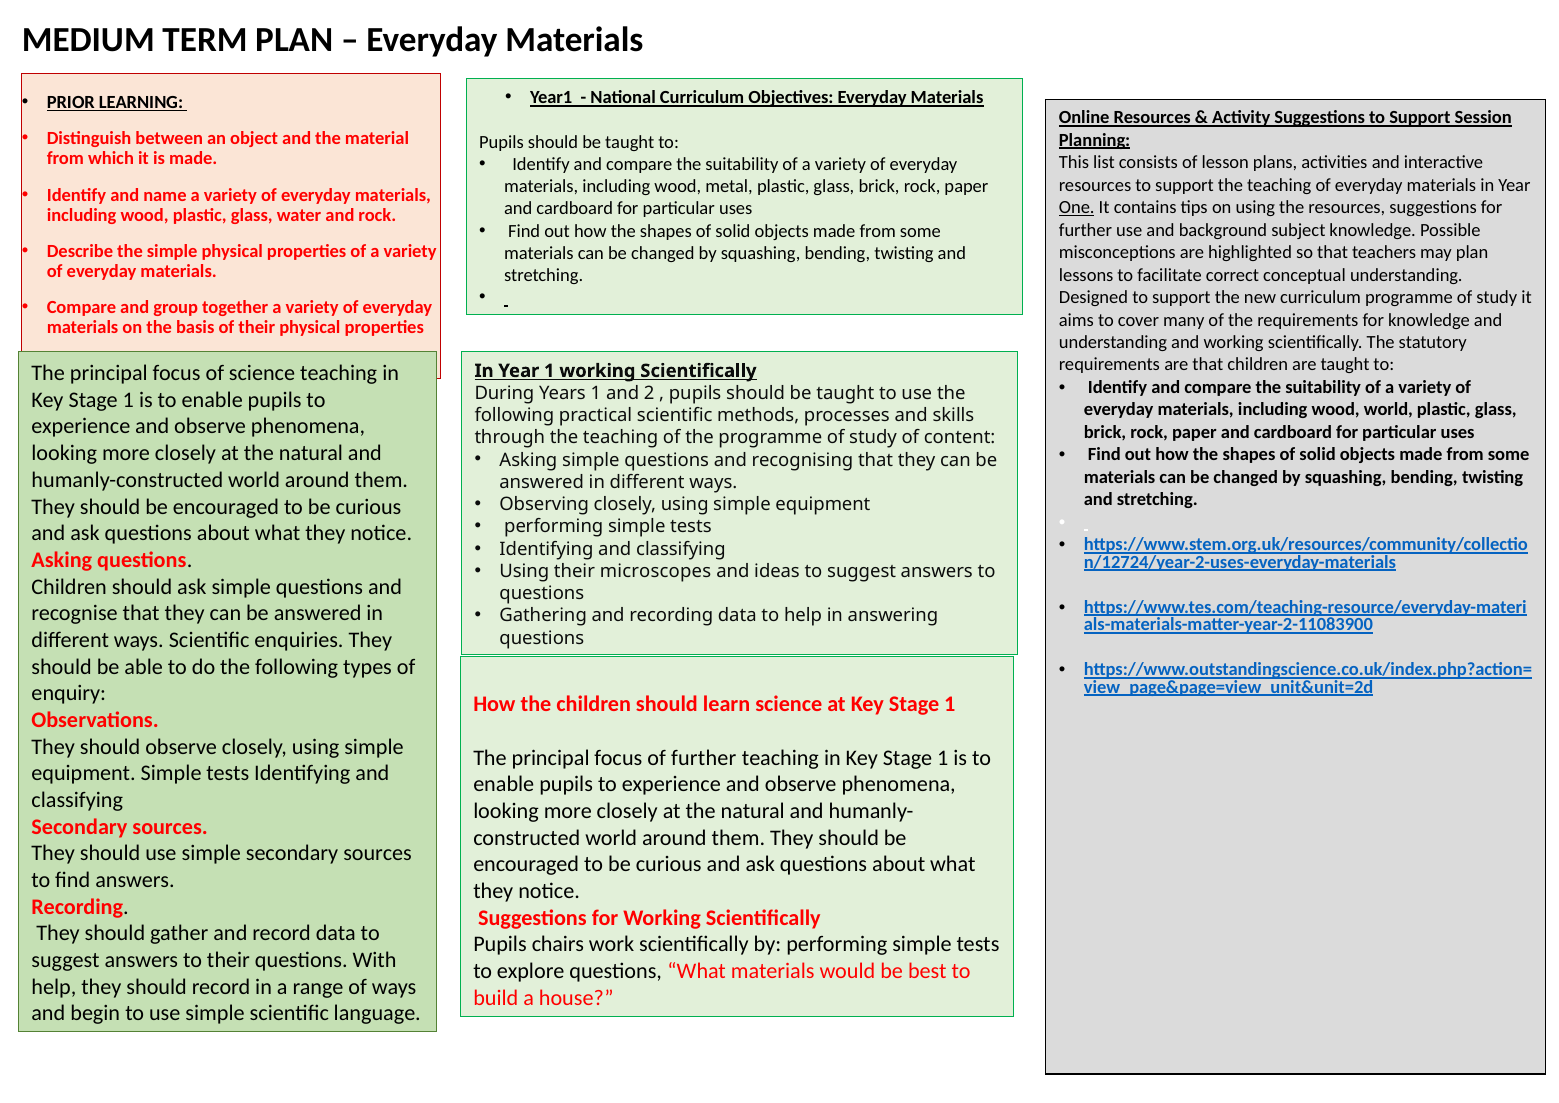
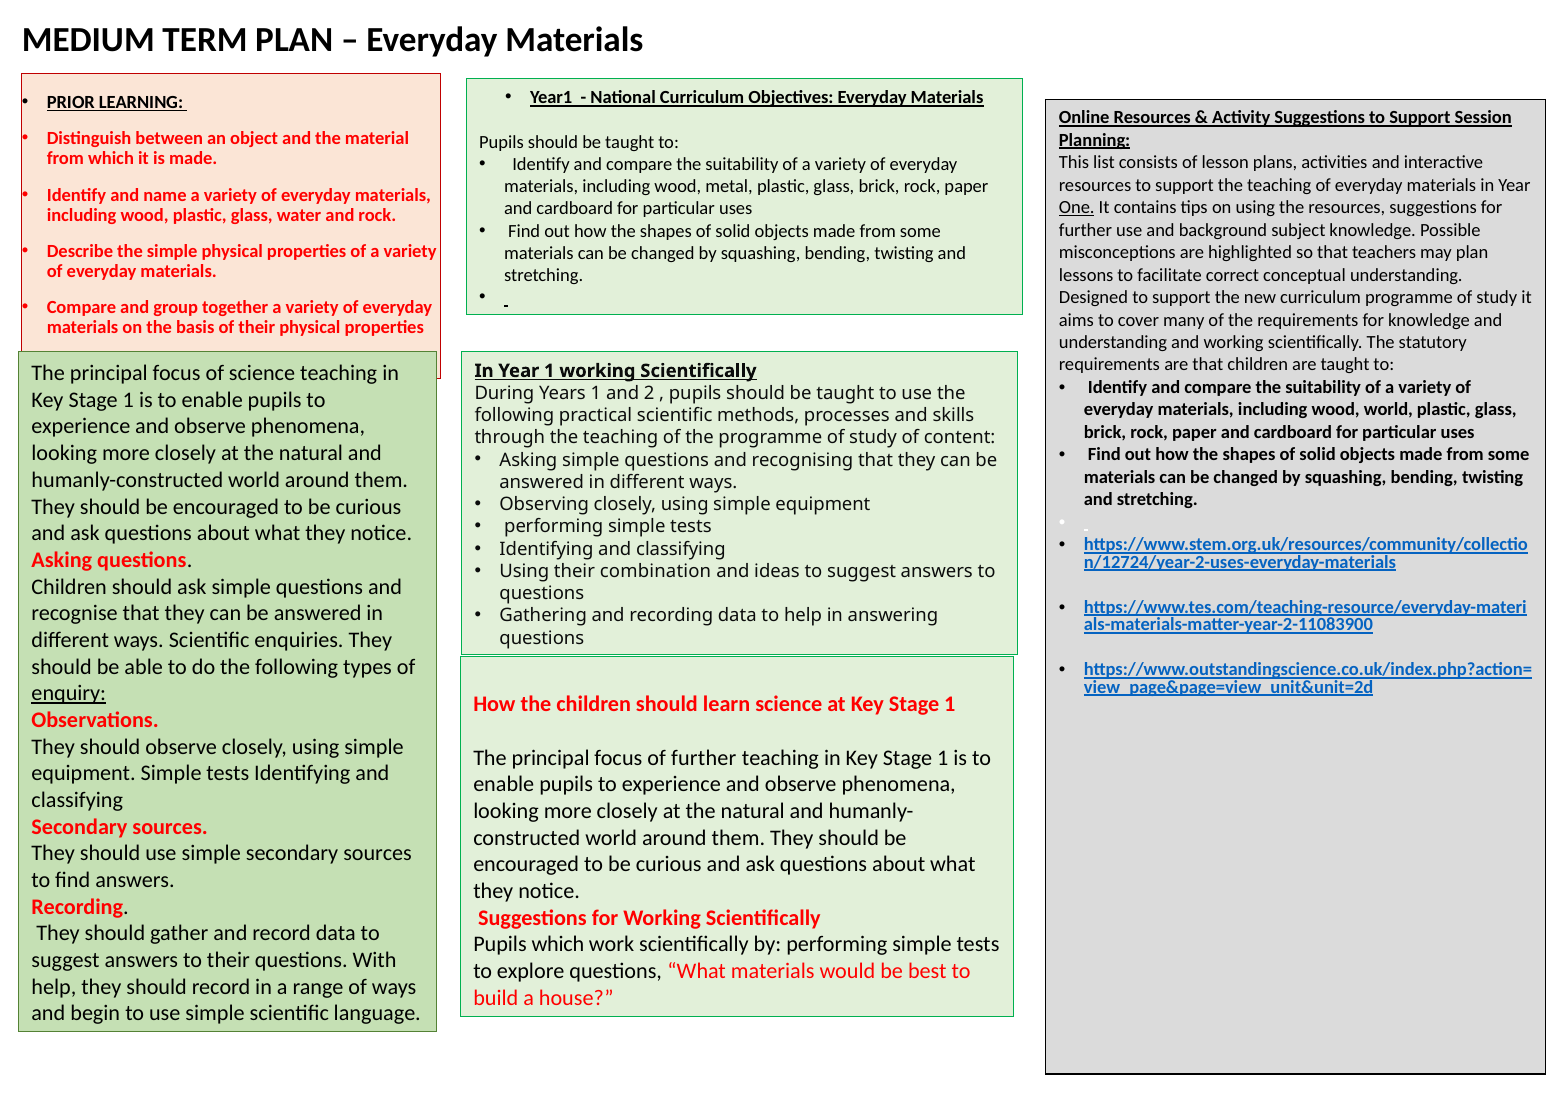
microscopes: microscopes -> combination
enquiry underline: none -> present
Pupils chairs: chairs -> which
